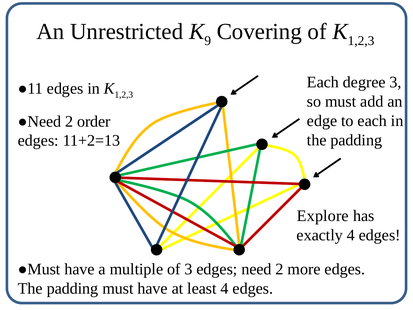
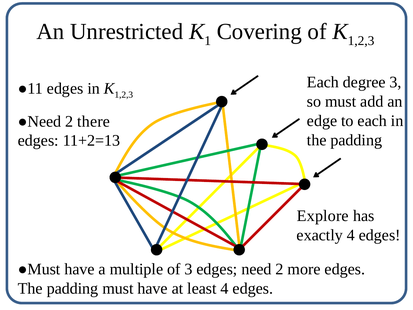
9: 9 -> 1
order: order -> there
